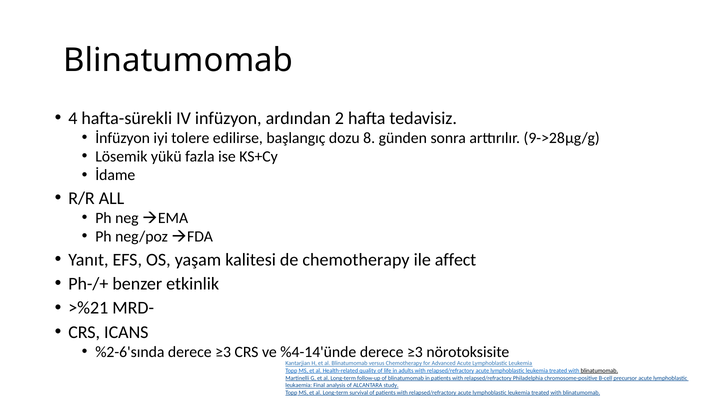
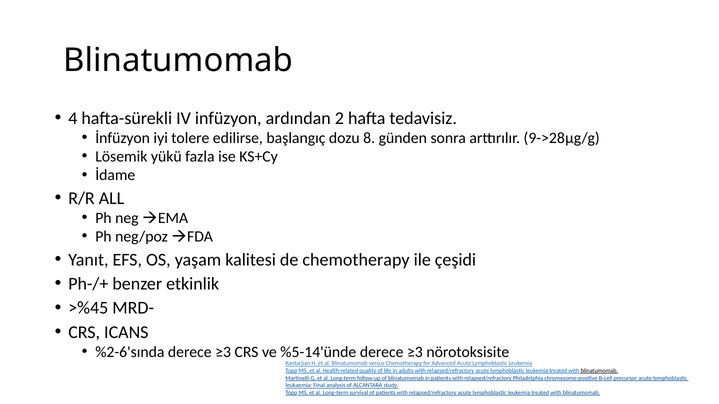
affect: affect -> çeşidi
>%21: >%21 -> >%45
%4-14'ünde: %4-14'ünde -> %5-14'ünde
